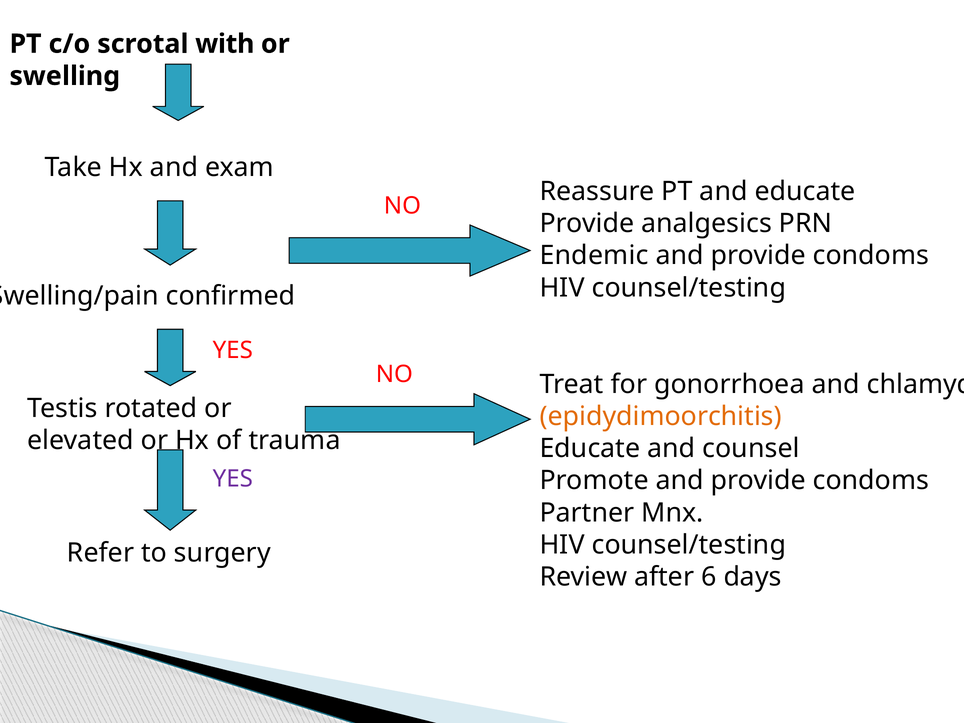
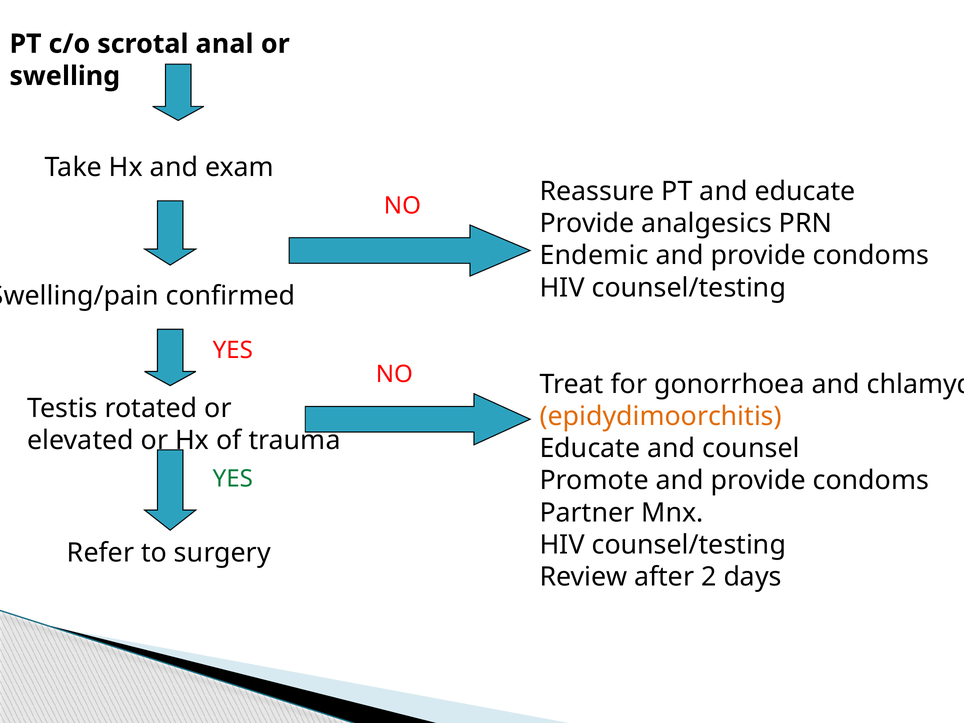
with: with -> anal
YES at (233, 479) colour: purple -> green
6: 6 -> 2
